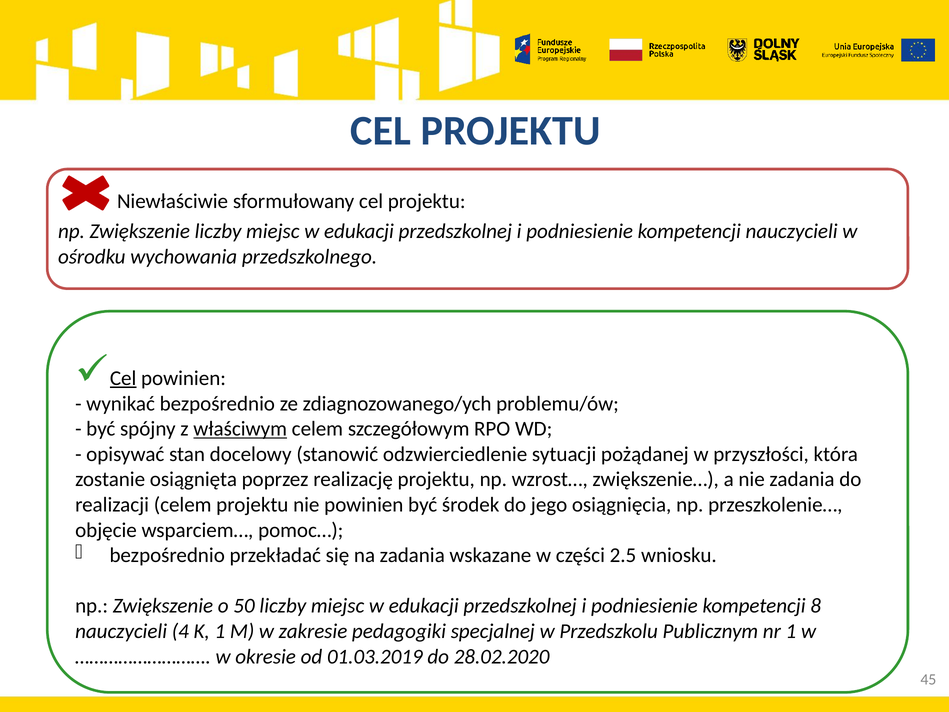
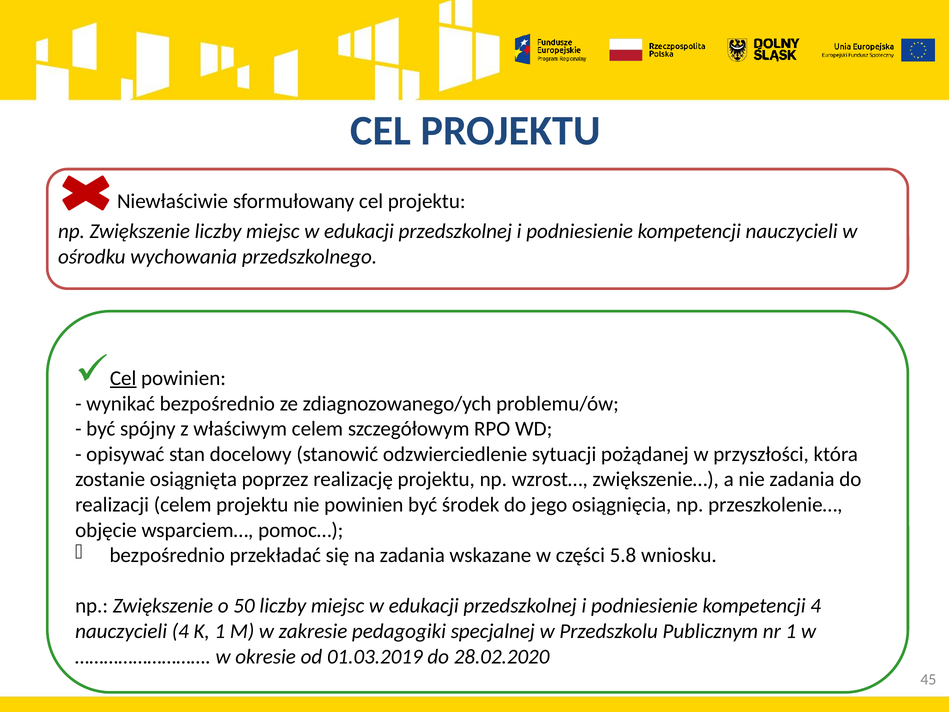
właściwym underline: present -> none
2.5: 2.5 -> 5.8
kompetencji 8: 8 -> 4
